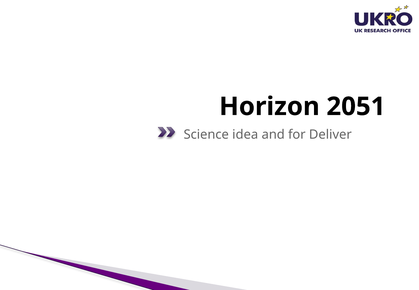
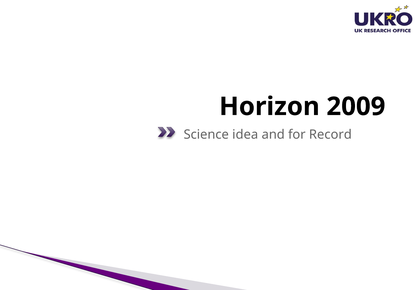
2051: 2051 -> 2009
Deliver: Deliver -> Record
